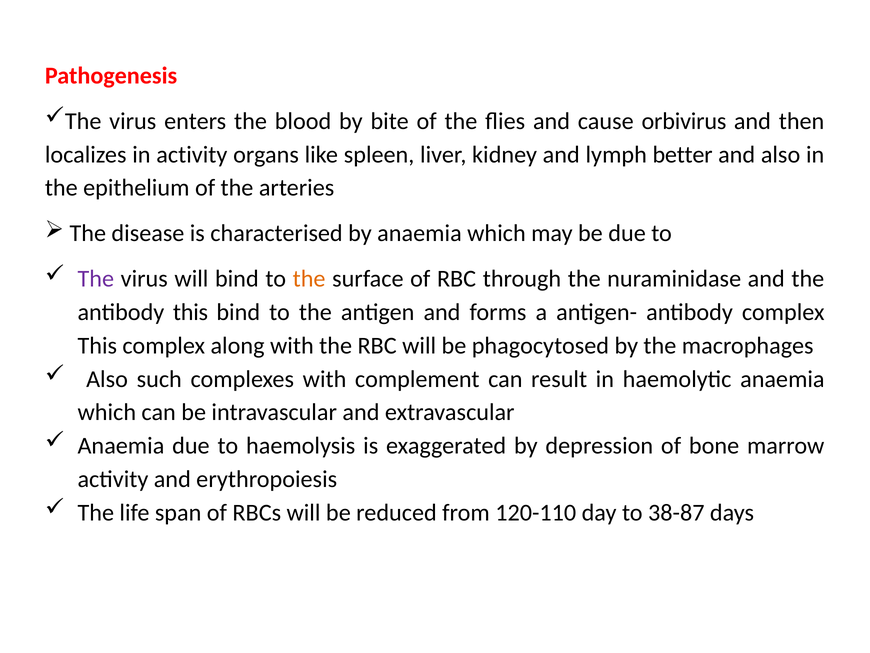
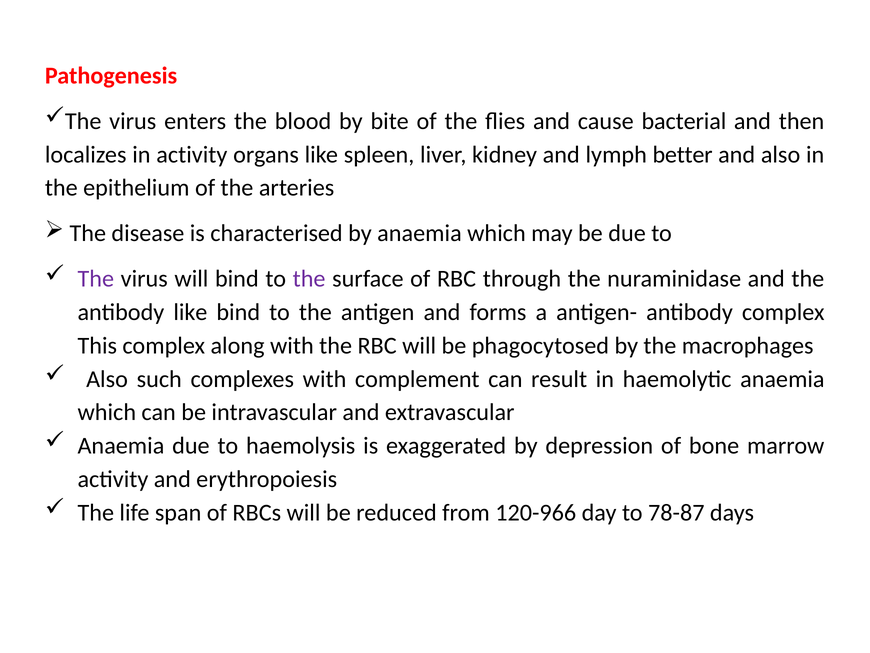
orbivirus: orbivirus -> bacterial
the at (309, 279) colour: orange -> purple
antibody this: this -> like
120-110: 120-110 -> 120-966
38-87: 38-87 -> 78-87
